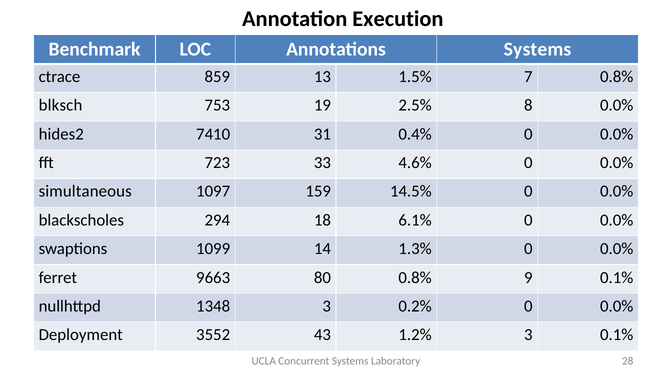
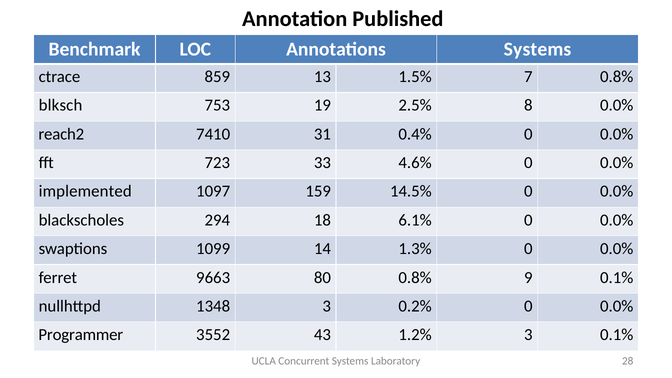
Execution: Execution -> Published
hides2: hides2 -> reach2
simultaneous: simultaneous -> implemented
Deployment: Deployment -> Programmer
